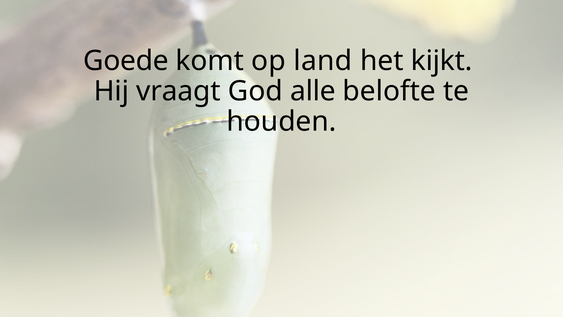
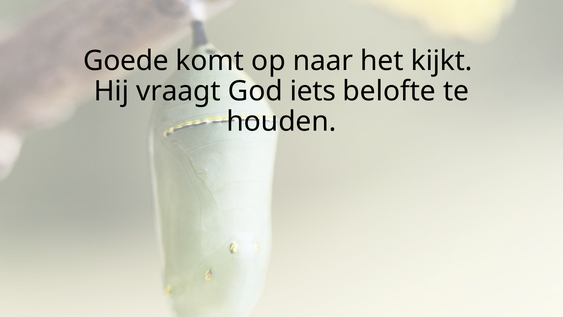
land: land -> naar
alle: alle -> iets
